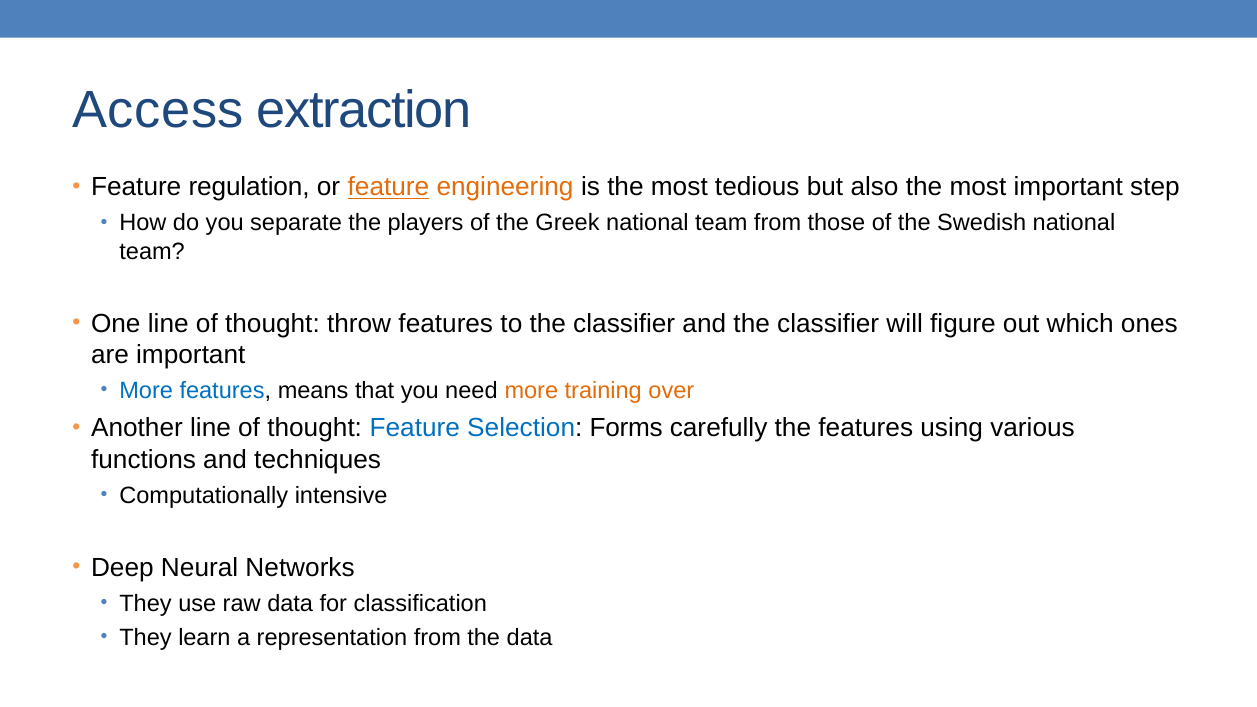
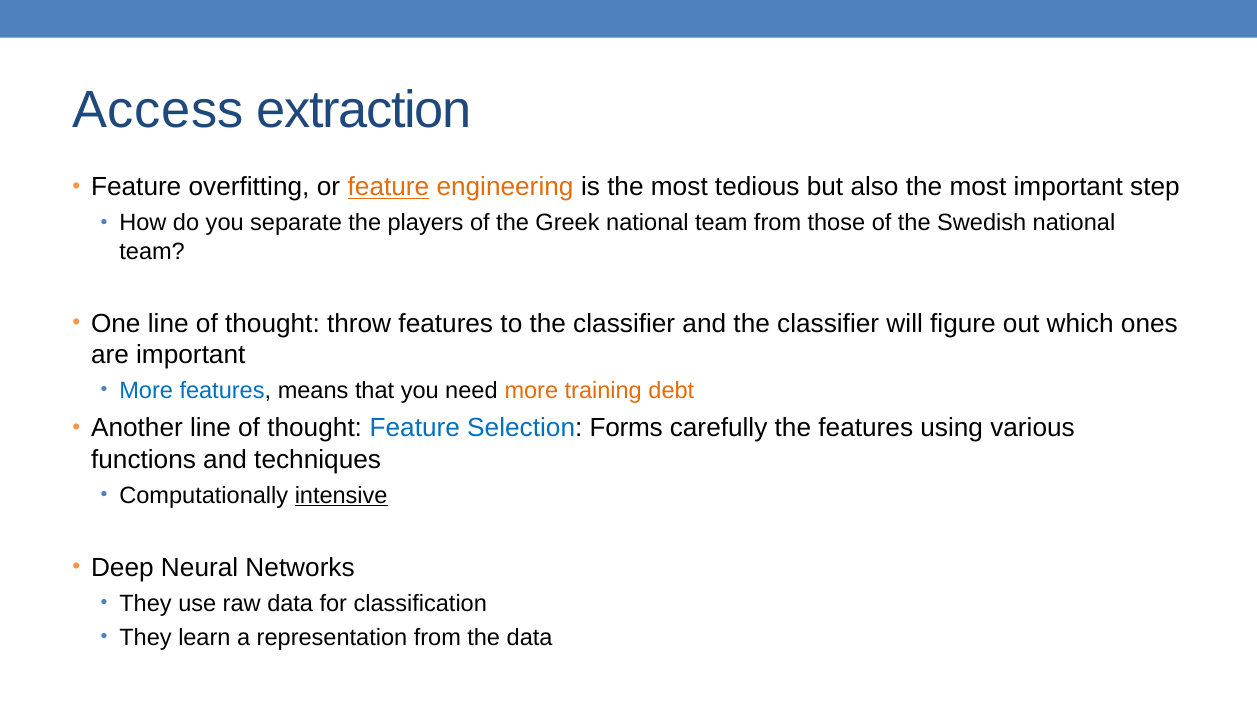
regulation: regulation -> overfitting
over: over -> debt
intensive underline: none -> present
